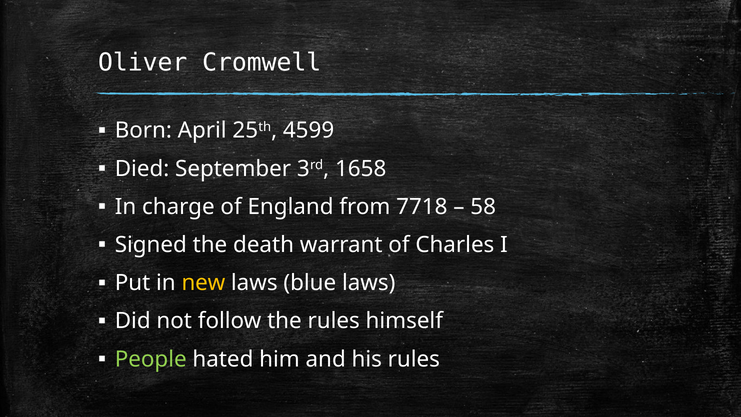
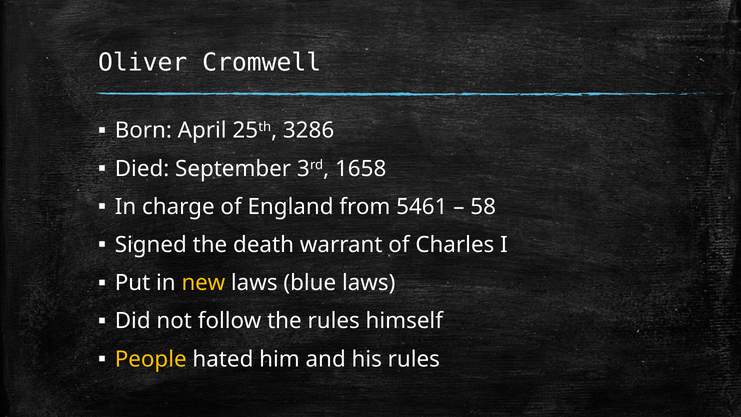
4599: 4599 -> 3286
7718: 7718 -> 5461
People colour: light green -> yellow
